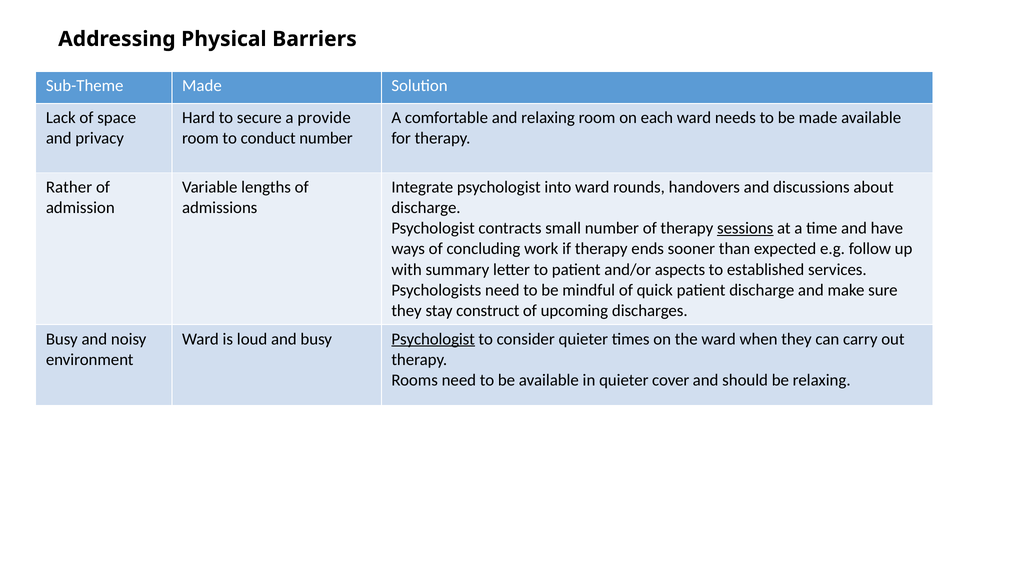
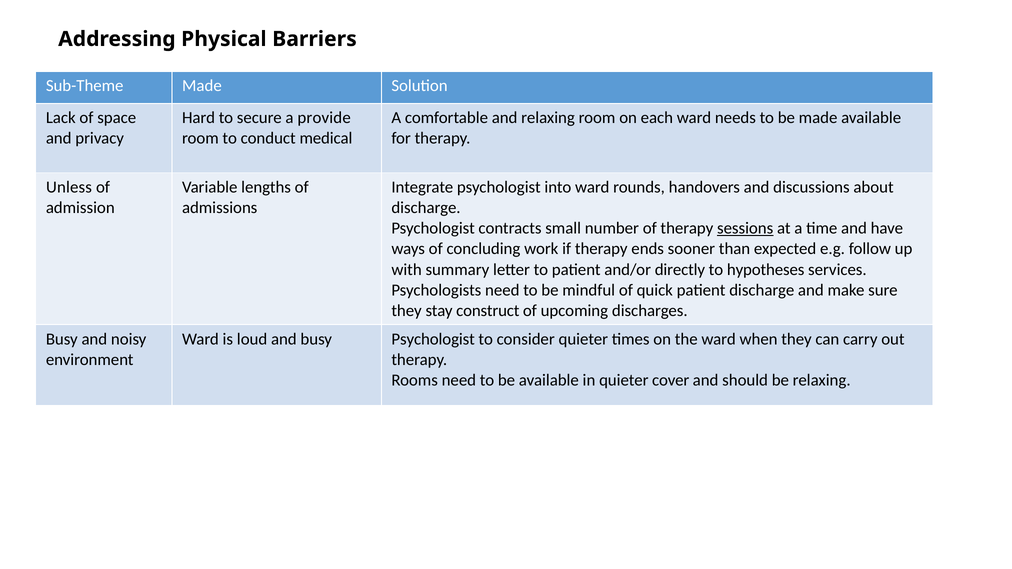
conduct number: number -> medical
Rather: Rather -> Unless
aspects: aspects -> directly
established: established -> hypotheses
Psychologist at (433, 339) underline: present -> none
